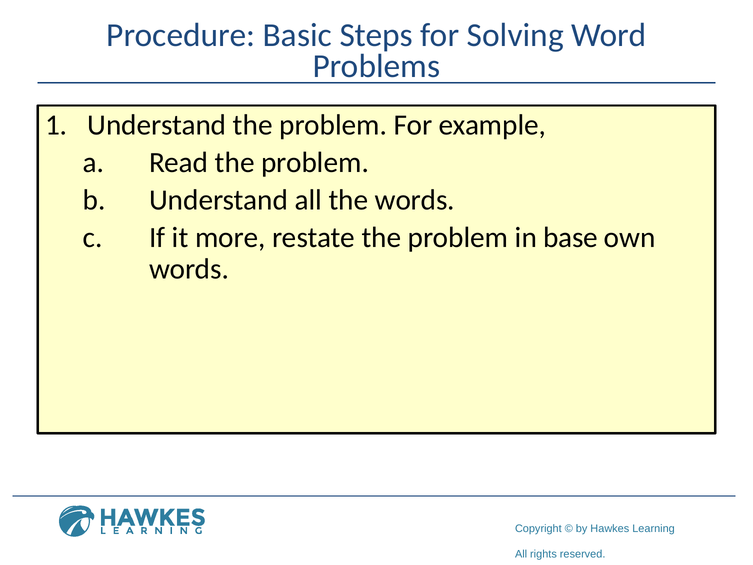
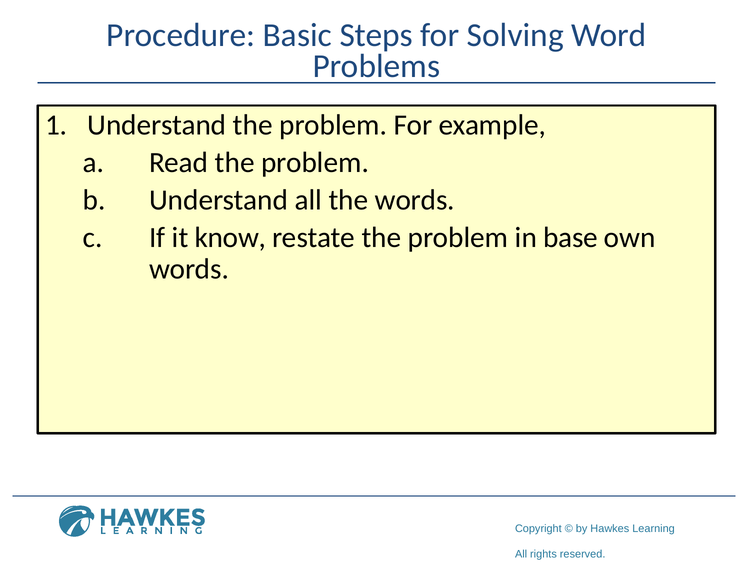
more: more -> know
